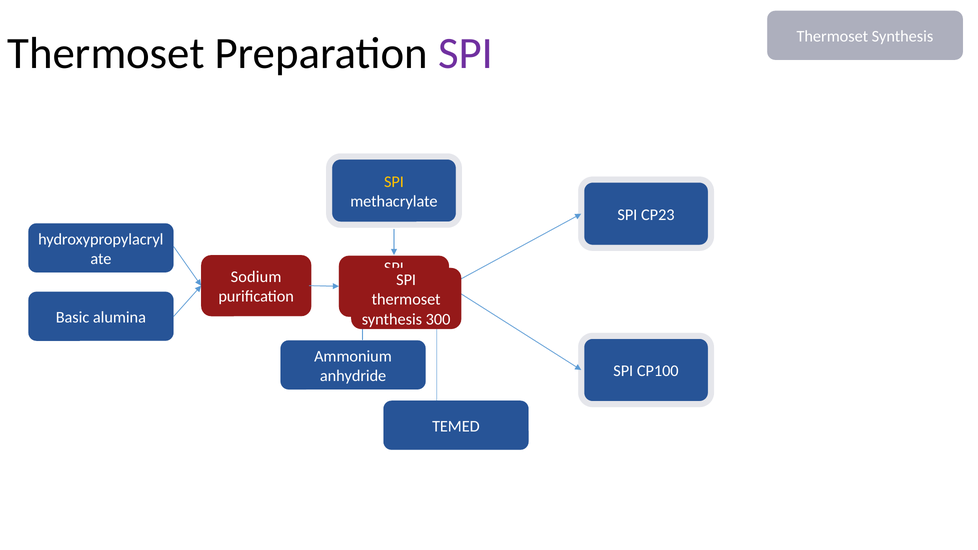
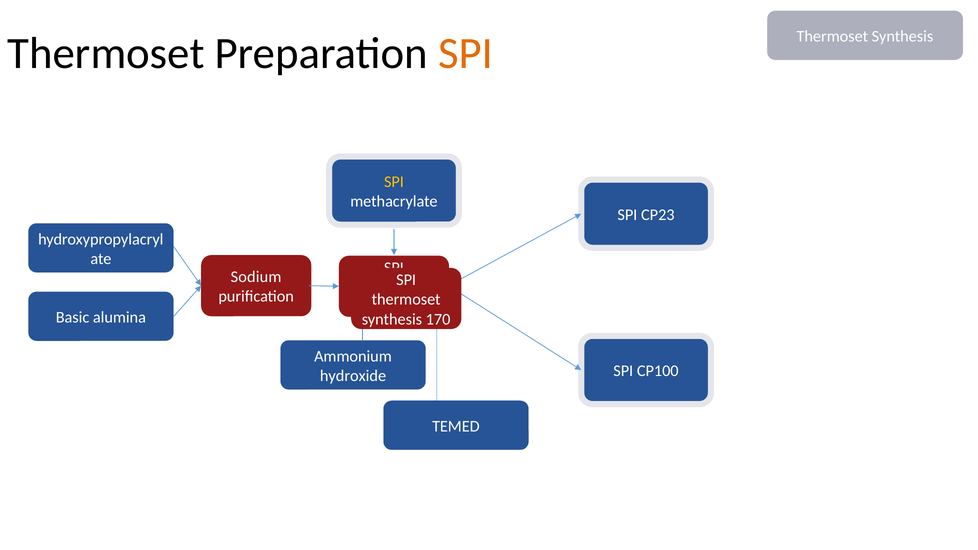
SPI at (466, 53) colour: purple -> orange
300: 300 -> 170
anhydride: anhydride -> hydroxide
